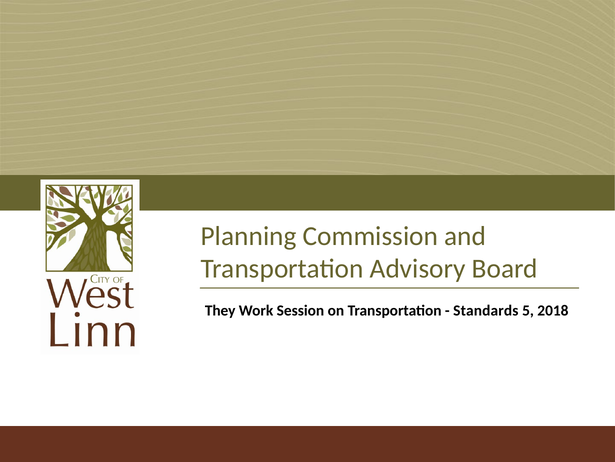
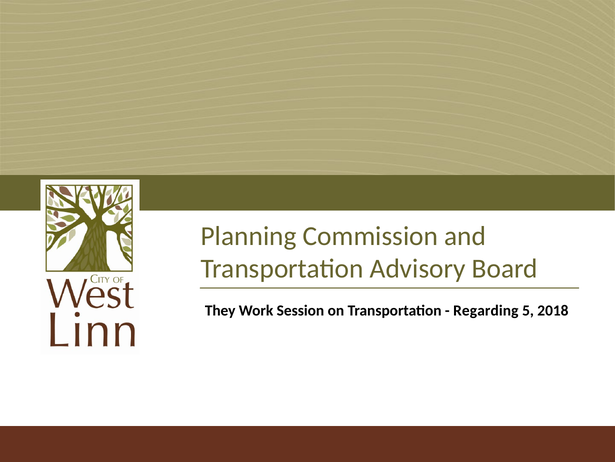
Standards: Standards -> Regarding
